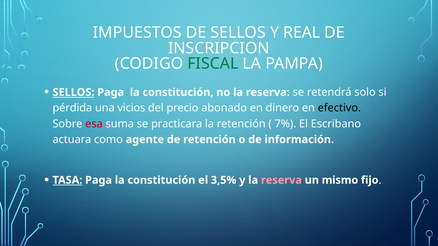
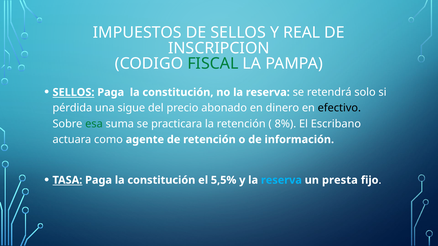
vicios: vicios -> sigue
esa colour: red -> green
7%: 7% -> 8%
3,5%: 3,5% -> 5,5%
reserva at (281, 180) colour: pink -> light blue
mismo: mismo -> presta
